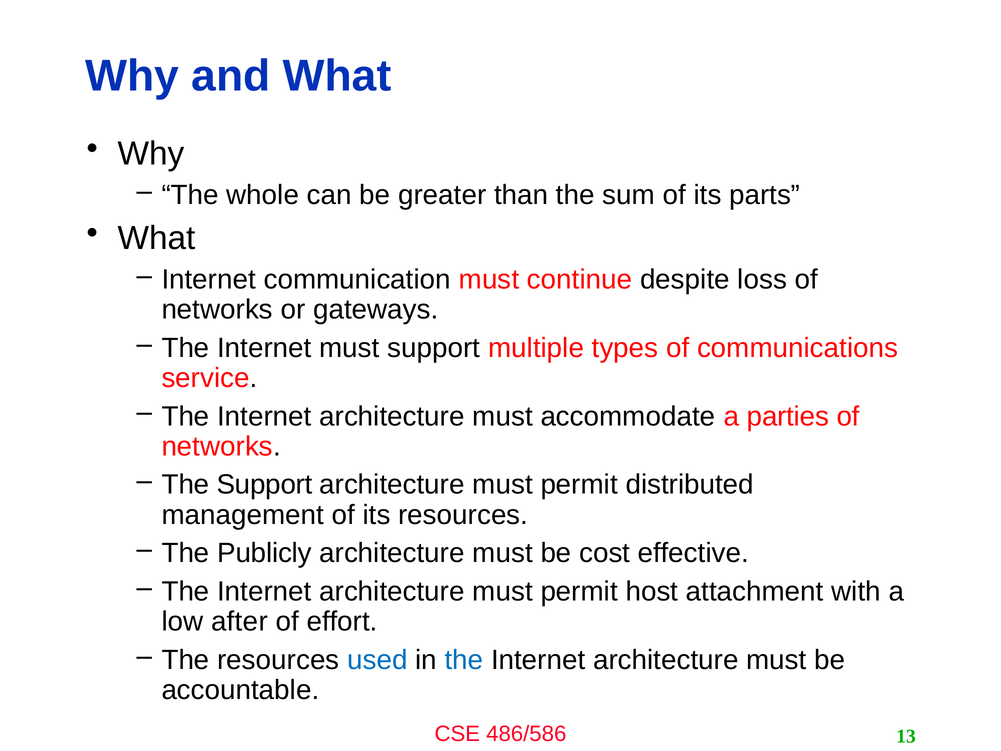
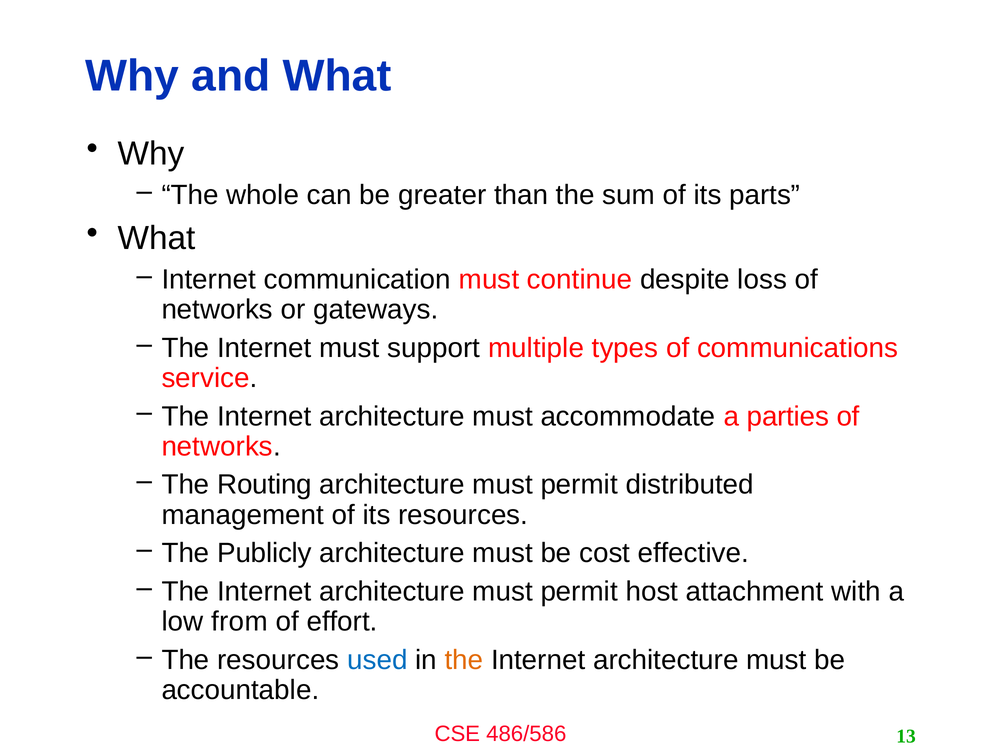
The Support: Support -> Routing
after: after -> from
the at (464, 660) colour: blue -> orange
